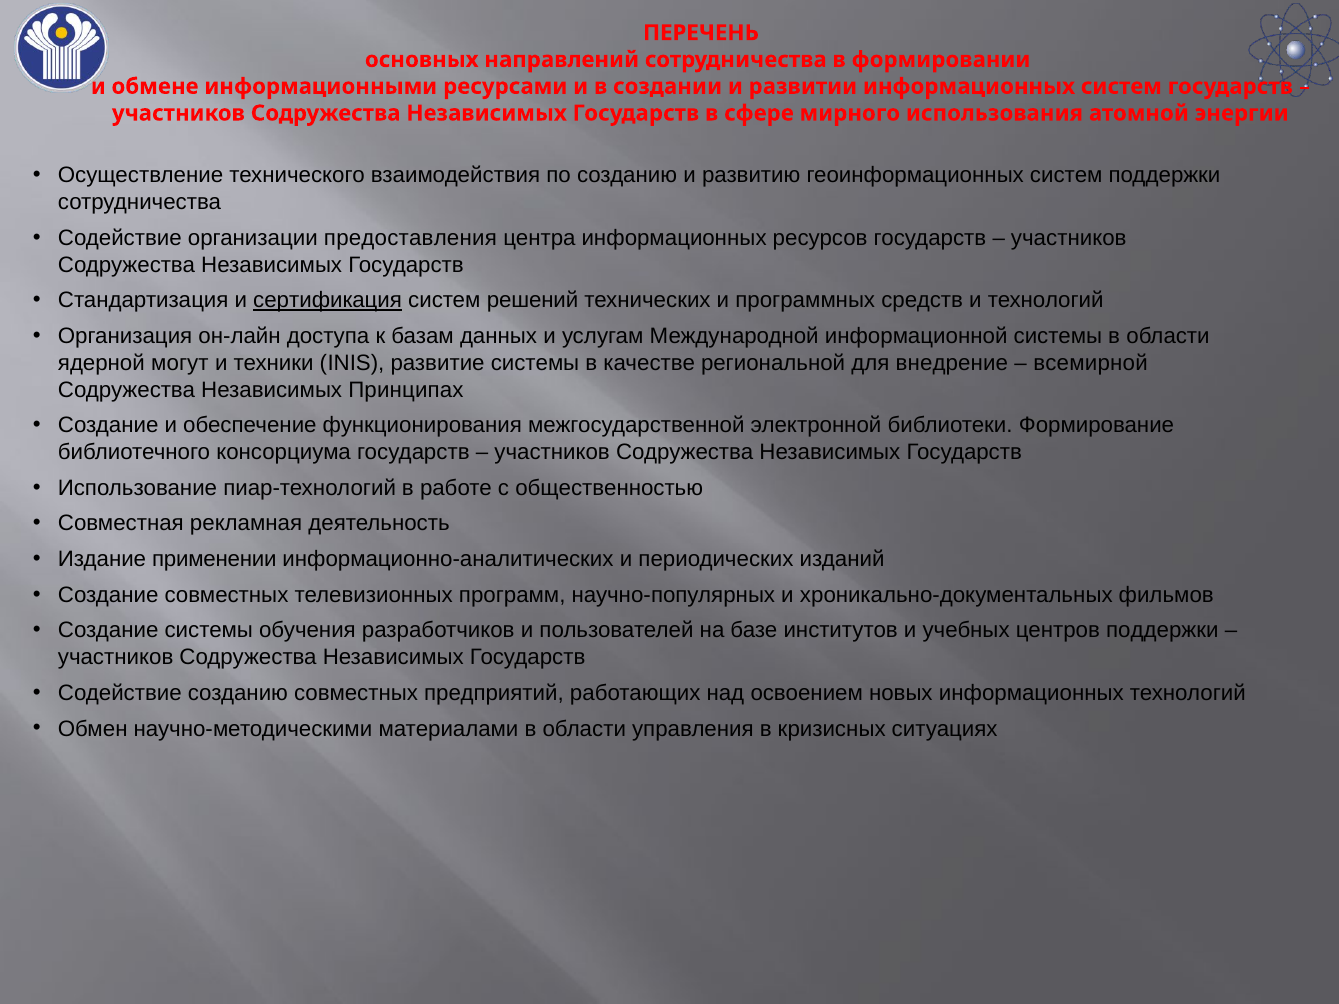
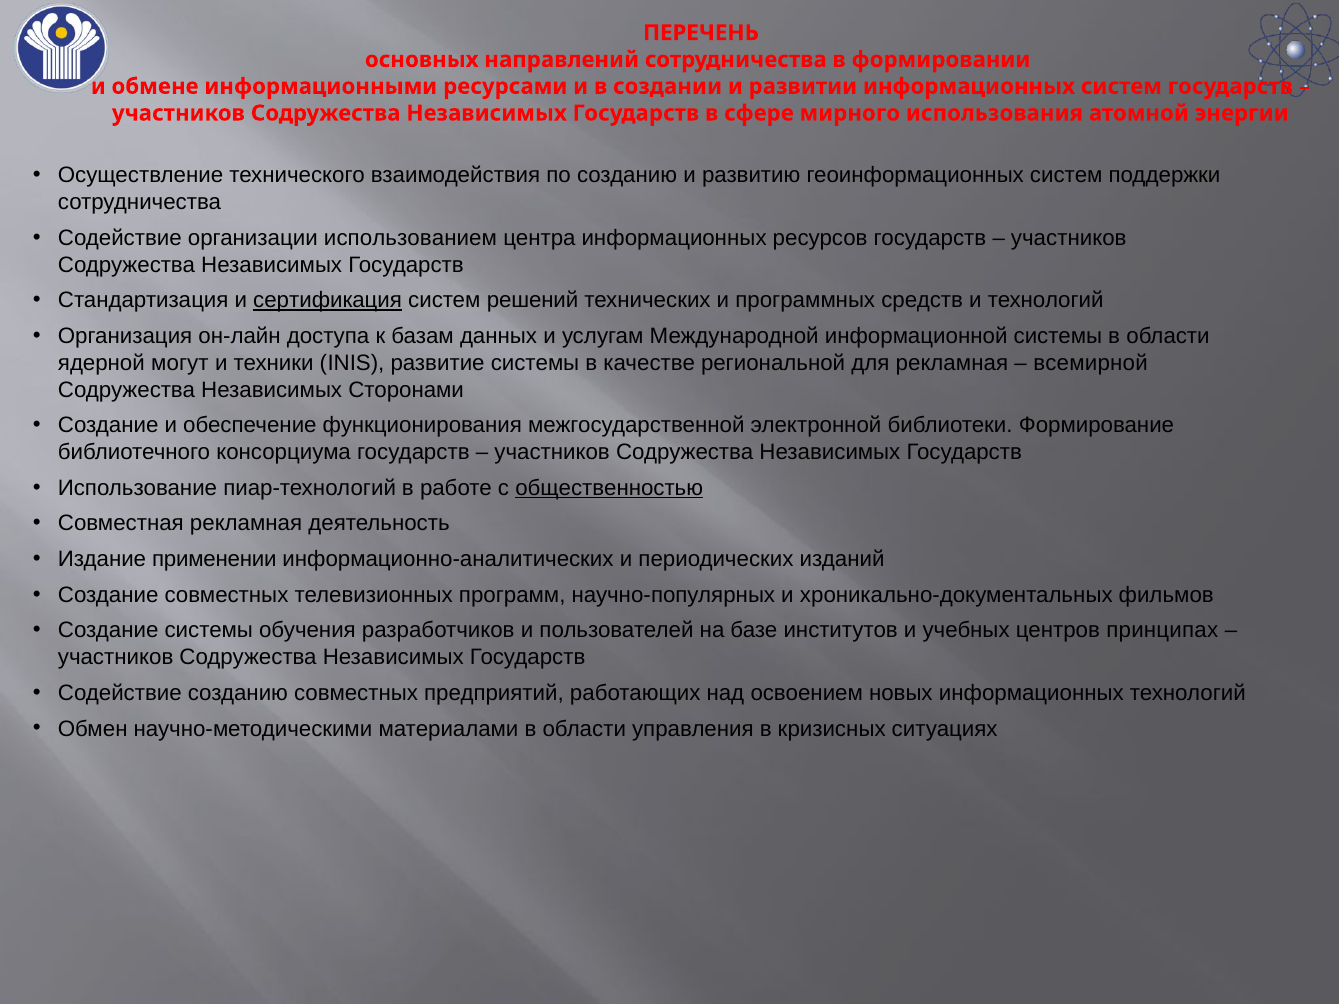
предоставления: предоставления -> использованием
для внедрение: внедрение -> рекламная
Принципах: Принципах -> Сторонами
общественностью underline: none -> present
центров поддержки: поддержки -> принципах
